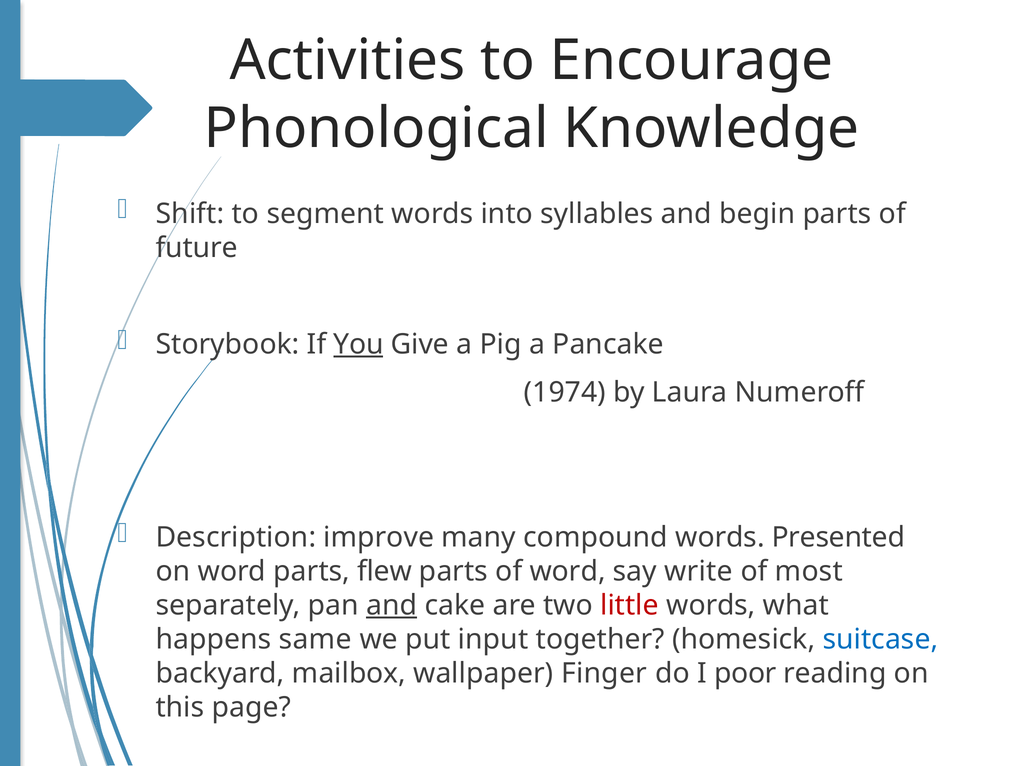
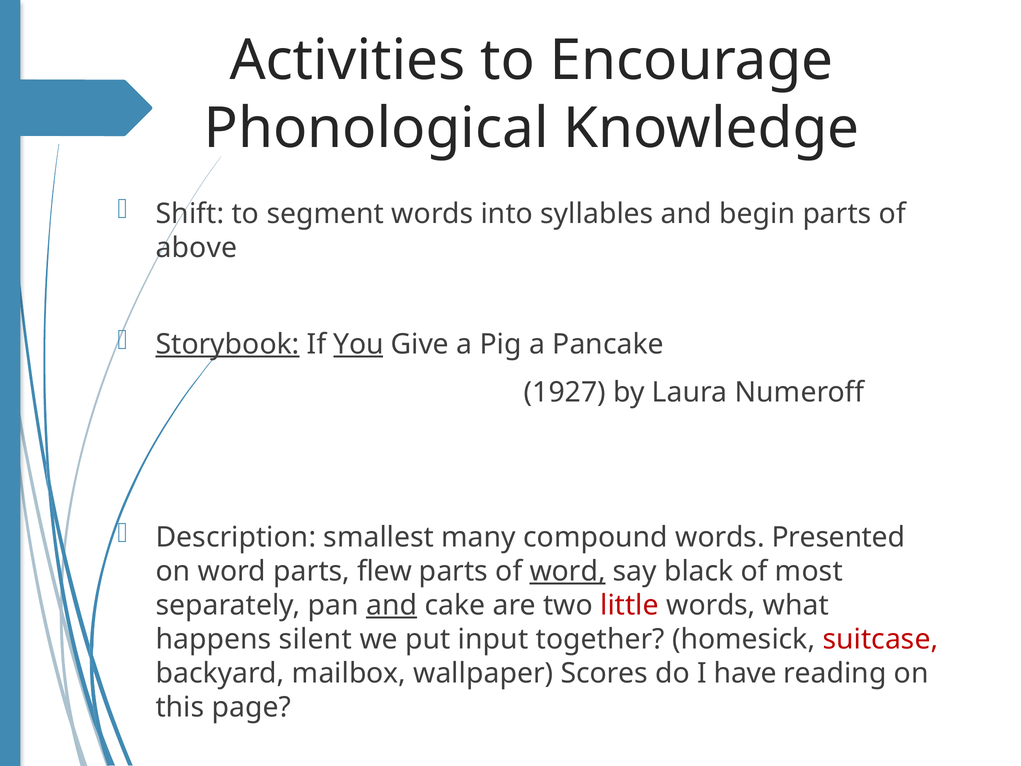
future: future -> above
Storybook underline: none -> present
1974: 1974 -> 1927
improve: improve -> smallest
word at (568, 571) underline: none -> present
write: write -> black
same: same -> silent
suitcase colour: blue -> red
Finger: Finger -> Scores
poor: poor -> have
